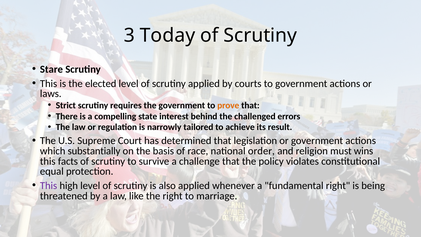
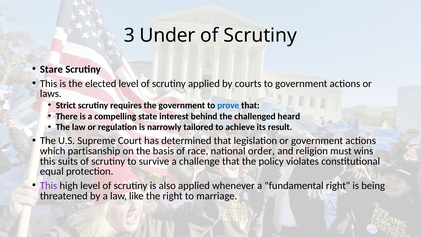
Today: Today -> Under
prove colour: orange -> blue
errors: errors -> heard
substantially: substantially -> partisanship
facts: facts -> suits
